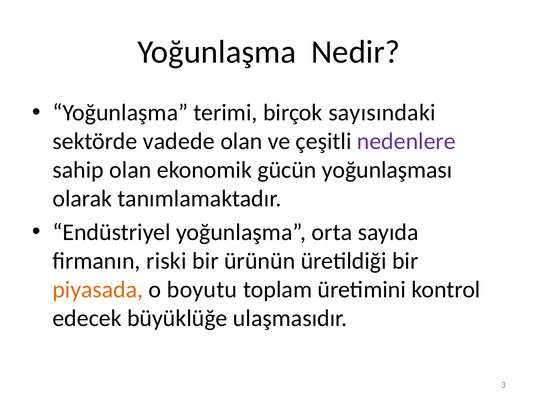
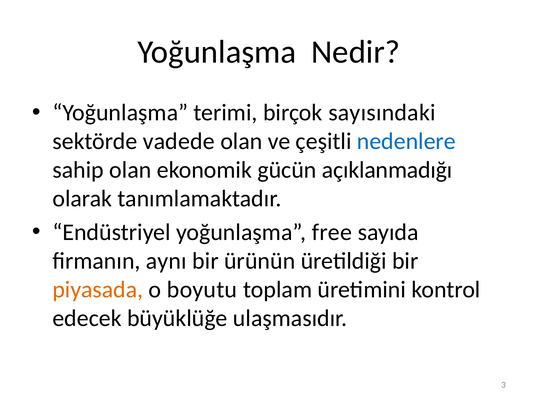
nedenlere colour: purple -> blue
yoğunlaşması: yoğunlaşması -> açıklanmadığı
orta: orta -> free
riski: riski -> aynı
